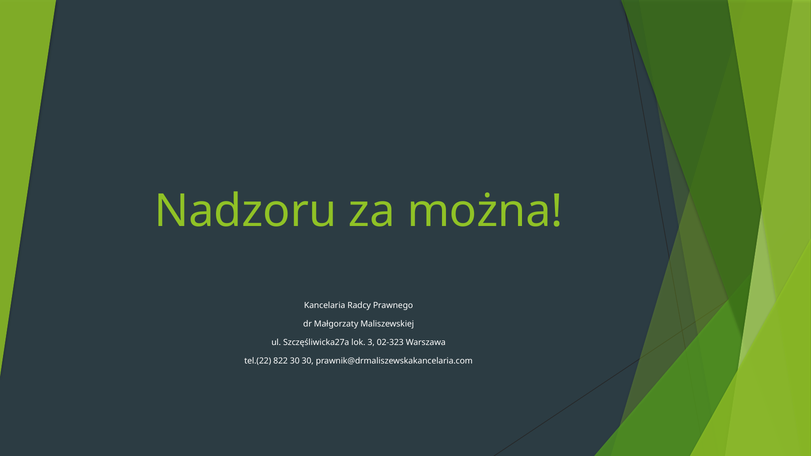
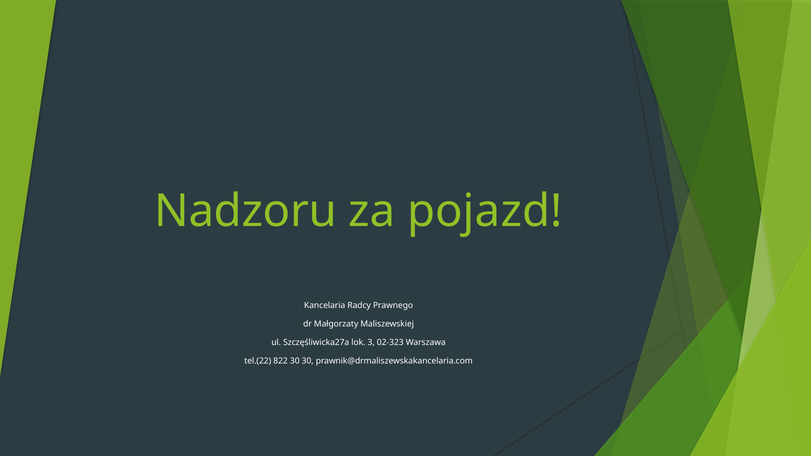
można: można -> pojazd
